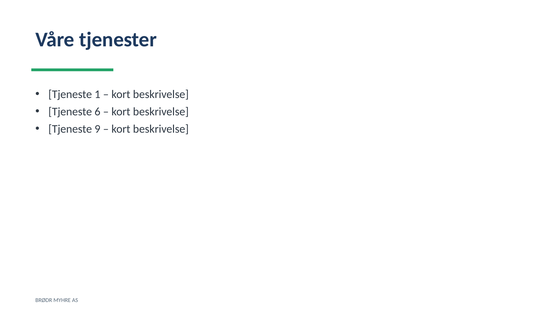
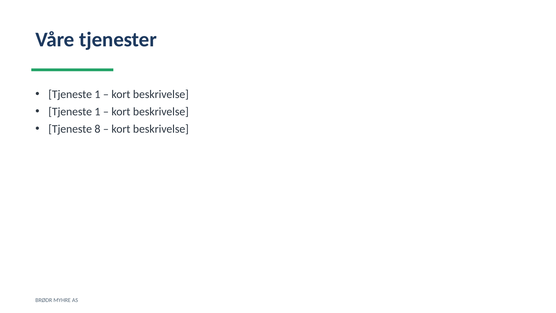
6 at (97, 112): 6 -> 1
9: 9 -> 8
